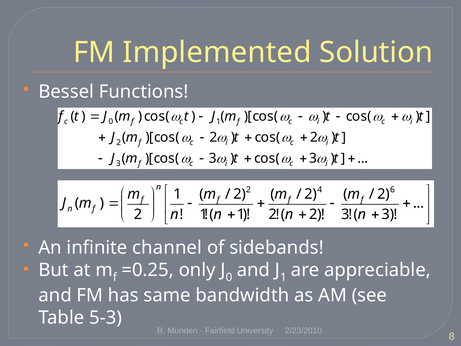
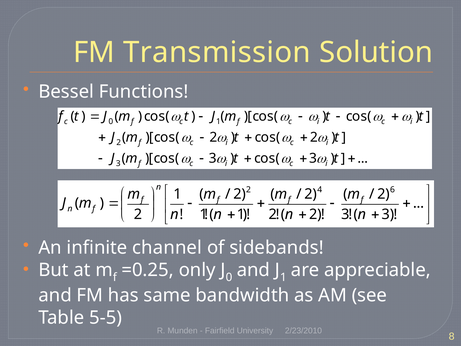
Implemented: Implemented -> Transmission
5-3: 5-3 -> 5-5
